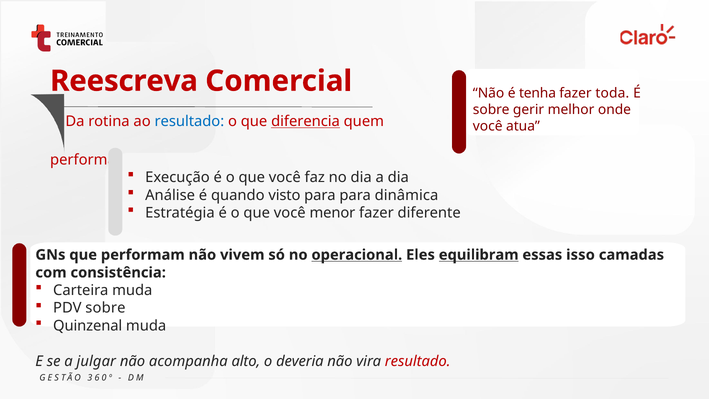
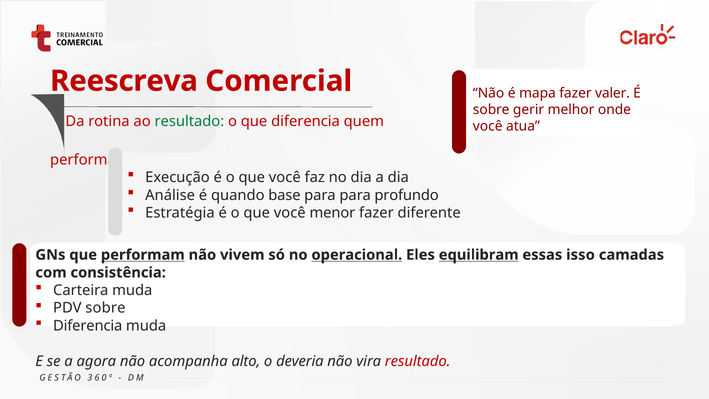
tenha: tenha -> mapa
toda: toda -> valer
resultado at (189, 121) colour: blue -> green
diferencia at (306, 121) underline: present -> none
visto: visto -> base
dinâmica: dinâmica -> profundo
performam underline: none -> present
Quinzenal at (88, 326): Quinzenal -> Diferencia
julgar: julgar -> agora
